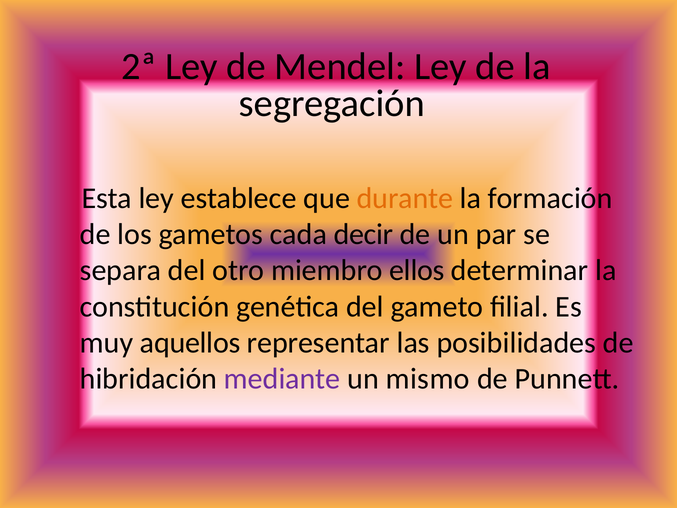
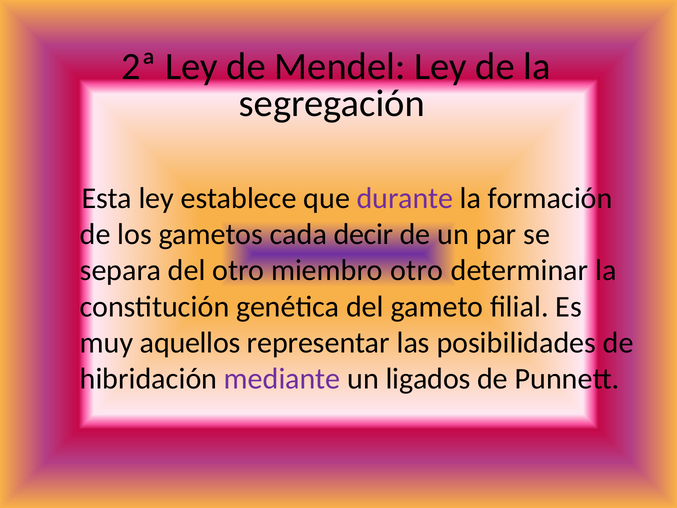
durante colour: orange -> purple
miembro ellos: ellos -> otro
mismo: mismo -> ligados
